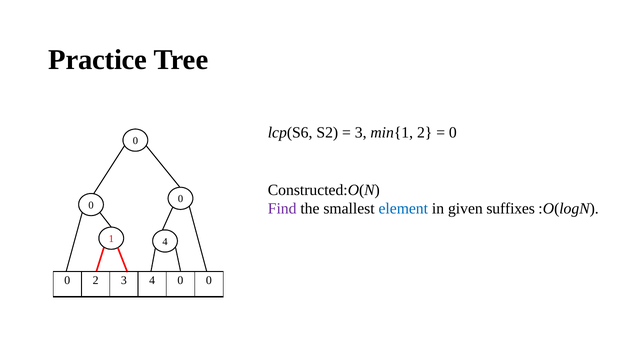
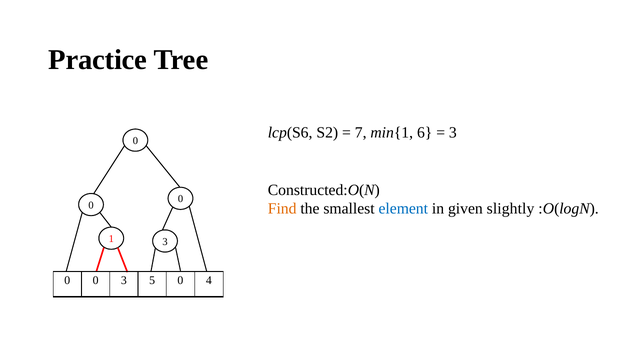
3 at (361, 133): 3 -> 7
min{1 2: 2 -> 6
0 at (453, 133): 0 -> 3
Find colour: purple -> orange
suffixes: suffixes -> slightly
1 4: 4 -> 3
2 at (96, 281): 2 -> 0
3 4: 4 -> 5
0 at (209, 281): 0 -> 4
